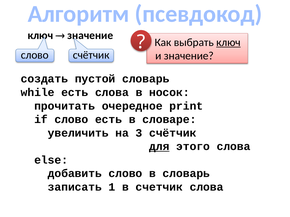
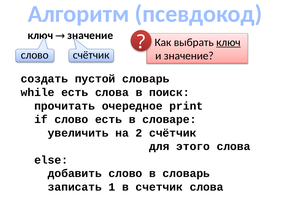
носок: носок -> поиск
3: 3 -> 2
для underline: present -> none
